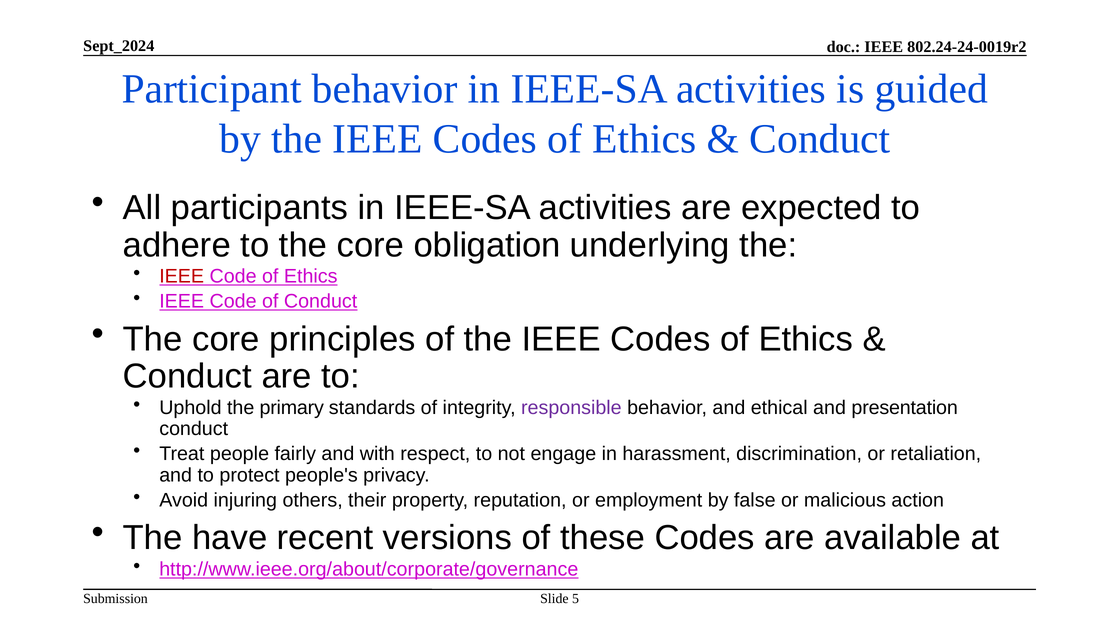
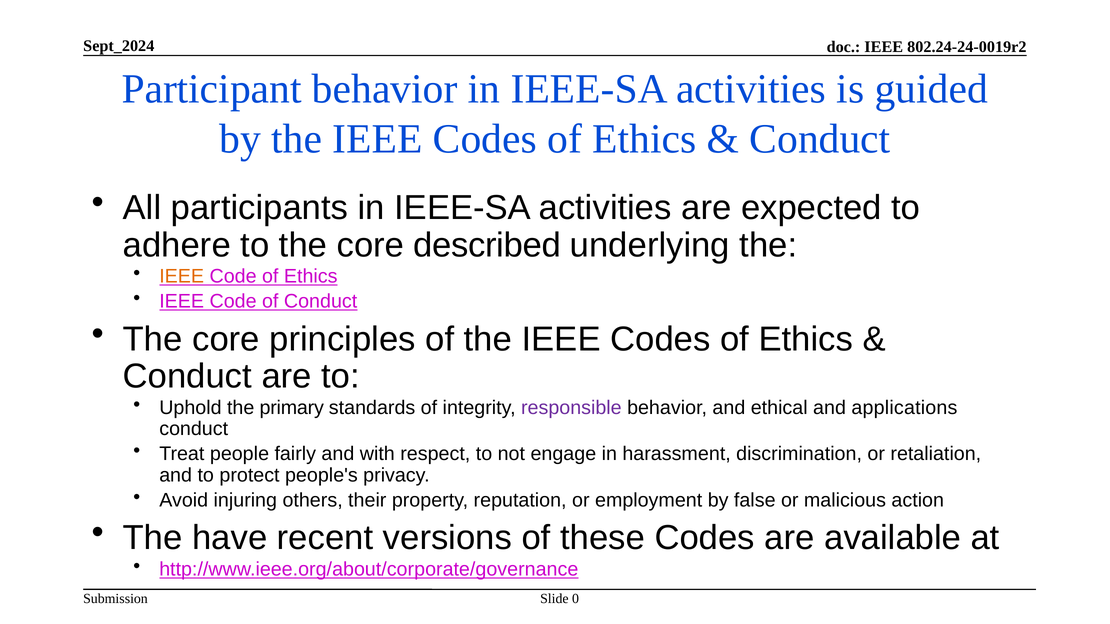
obligation: obligation -> described
IEEE at (182, 276) colour: red -> orange
presentation: presentation -> applications
5: 5 -> 0
